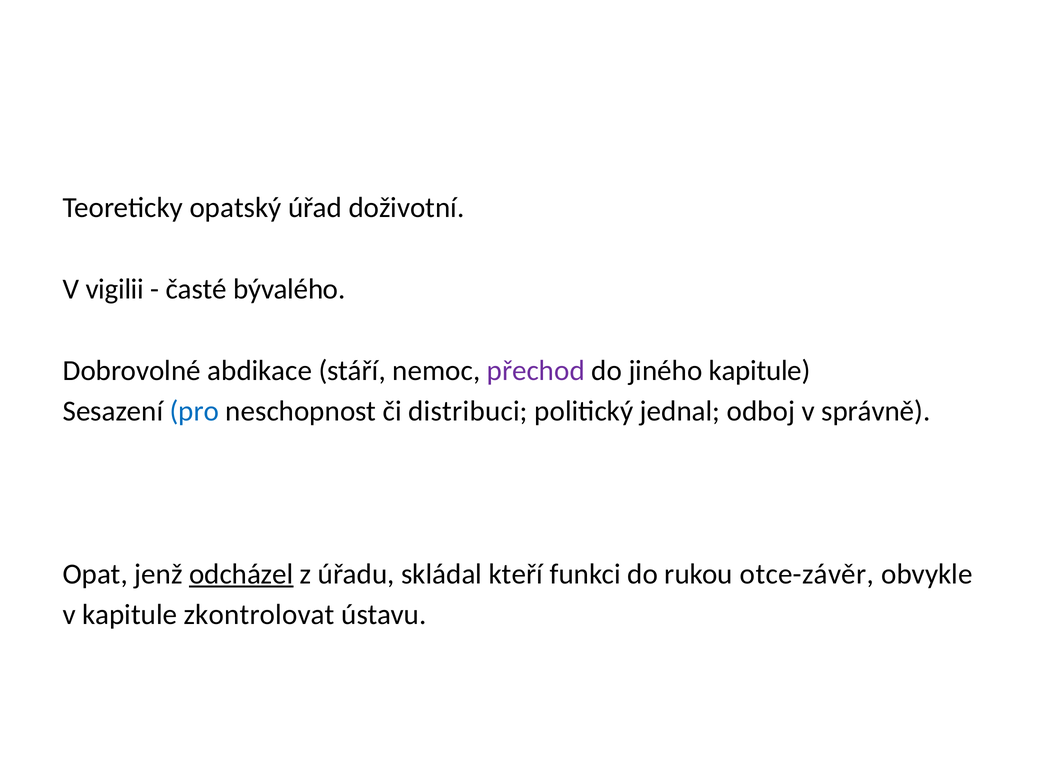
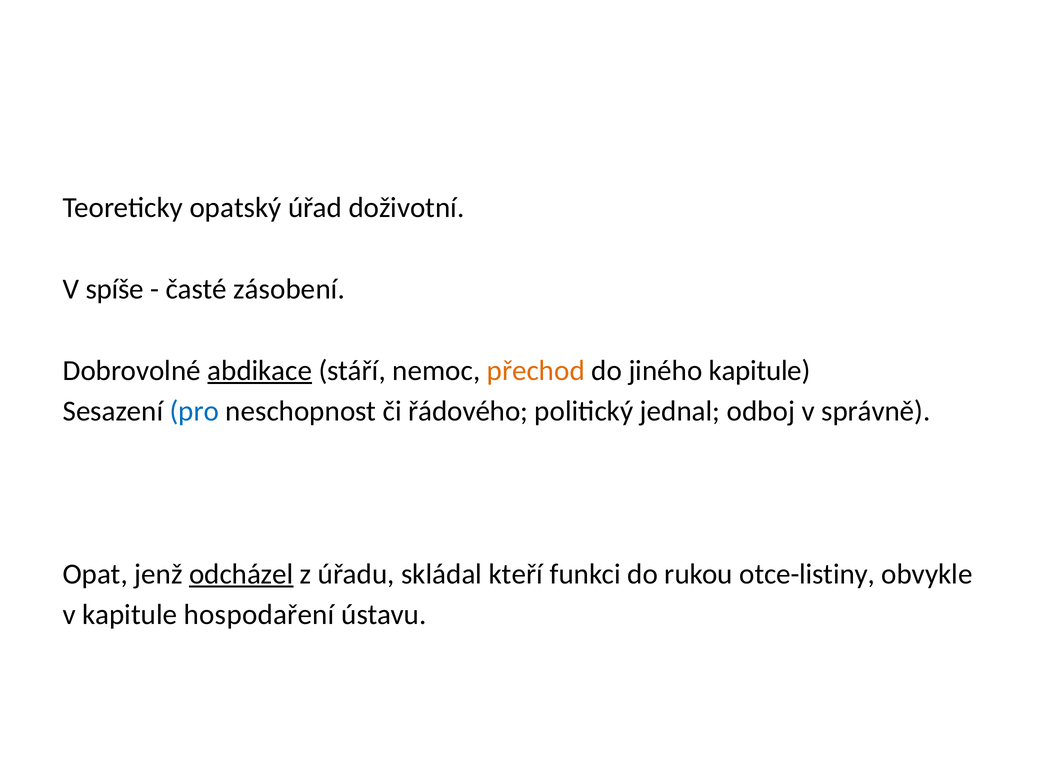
vigilii: vigilii -> spíše
bývalého: bývalého -> zásobení
abdikace underline: none -> present
přechod colour: purple -> orange
distribuci: distribuci -> řádového
otce-závěr: otce-závěr -> otce-listiny
zkontrolovat: zkontrolovat -> hospodaření
